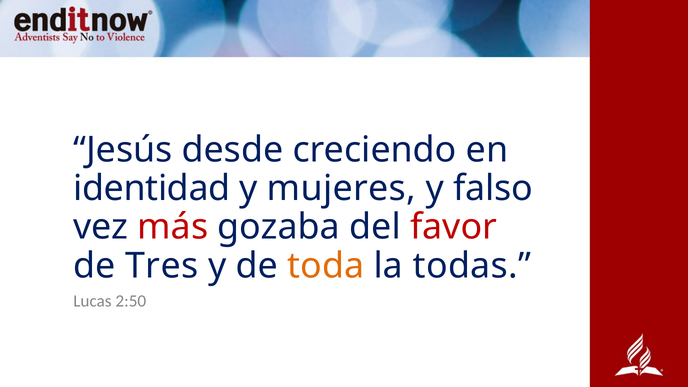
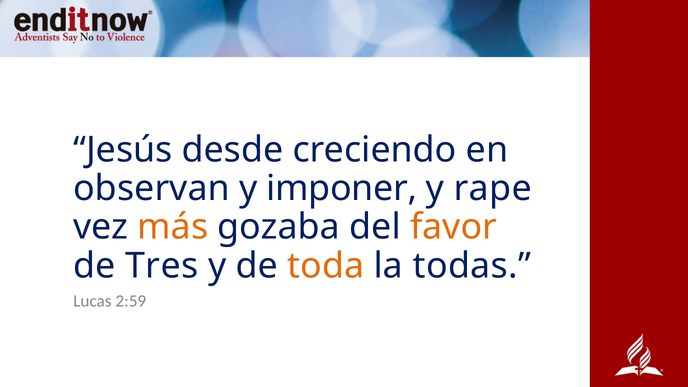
identidad: identidad -> observan
mujeres: mujeres -> imponer
falso: falso -> rape
más colour: red -> orange
favor colour: red -> orange
2:50: 2:50 -> 2:59
